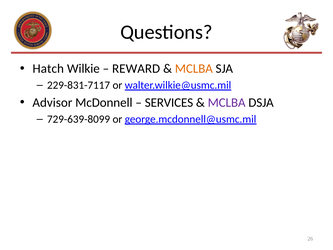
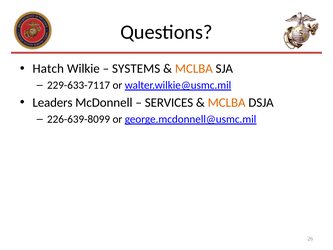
REWARD: REWARD -> SYSTEMS
229-831-7117: 229-831-7117 -> 229-633-7117
Advisor: Advisor -> Leaders
MCLBA at (227, 103) colour: purple -> orange
729-639-8099: 729-639-8099 -> 226-639-8099
